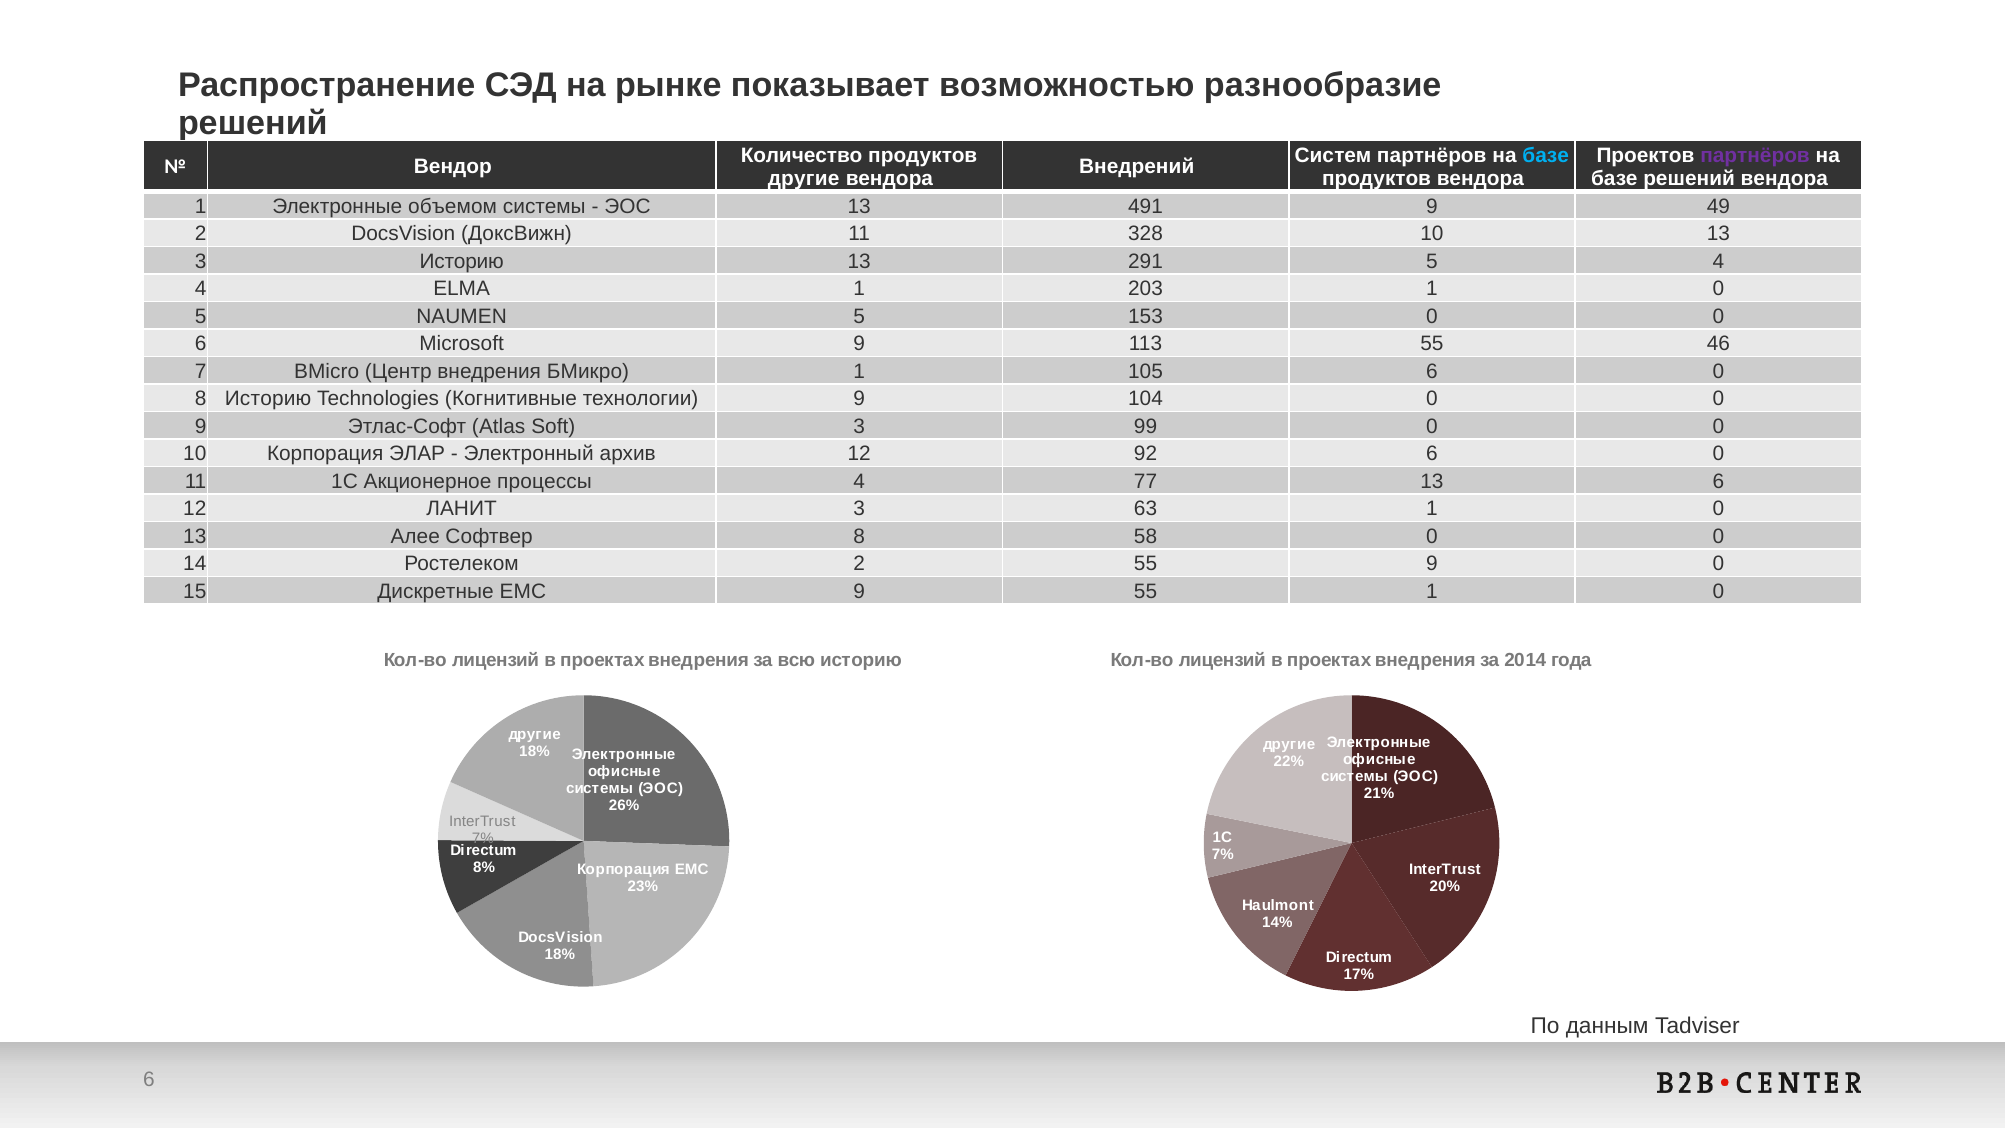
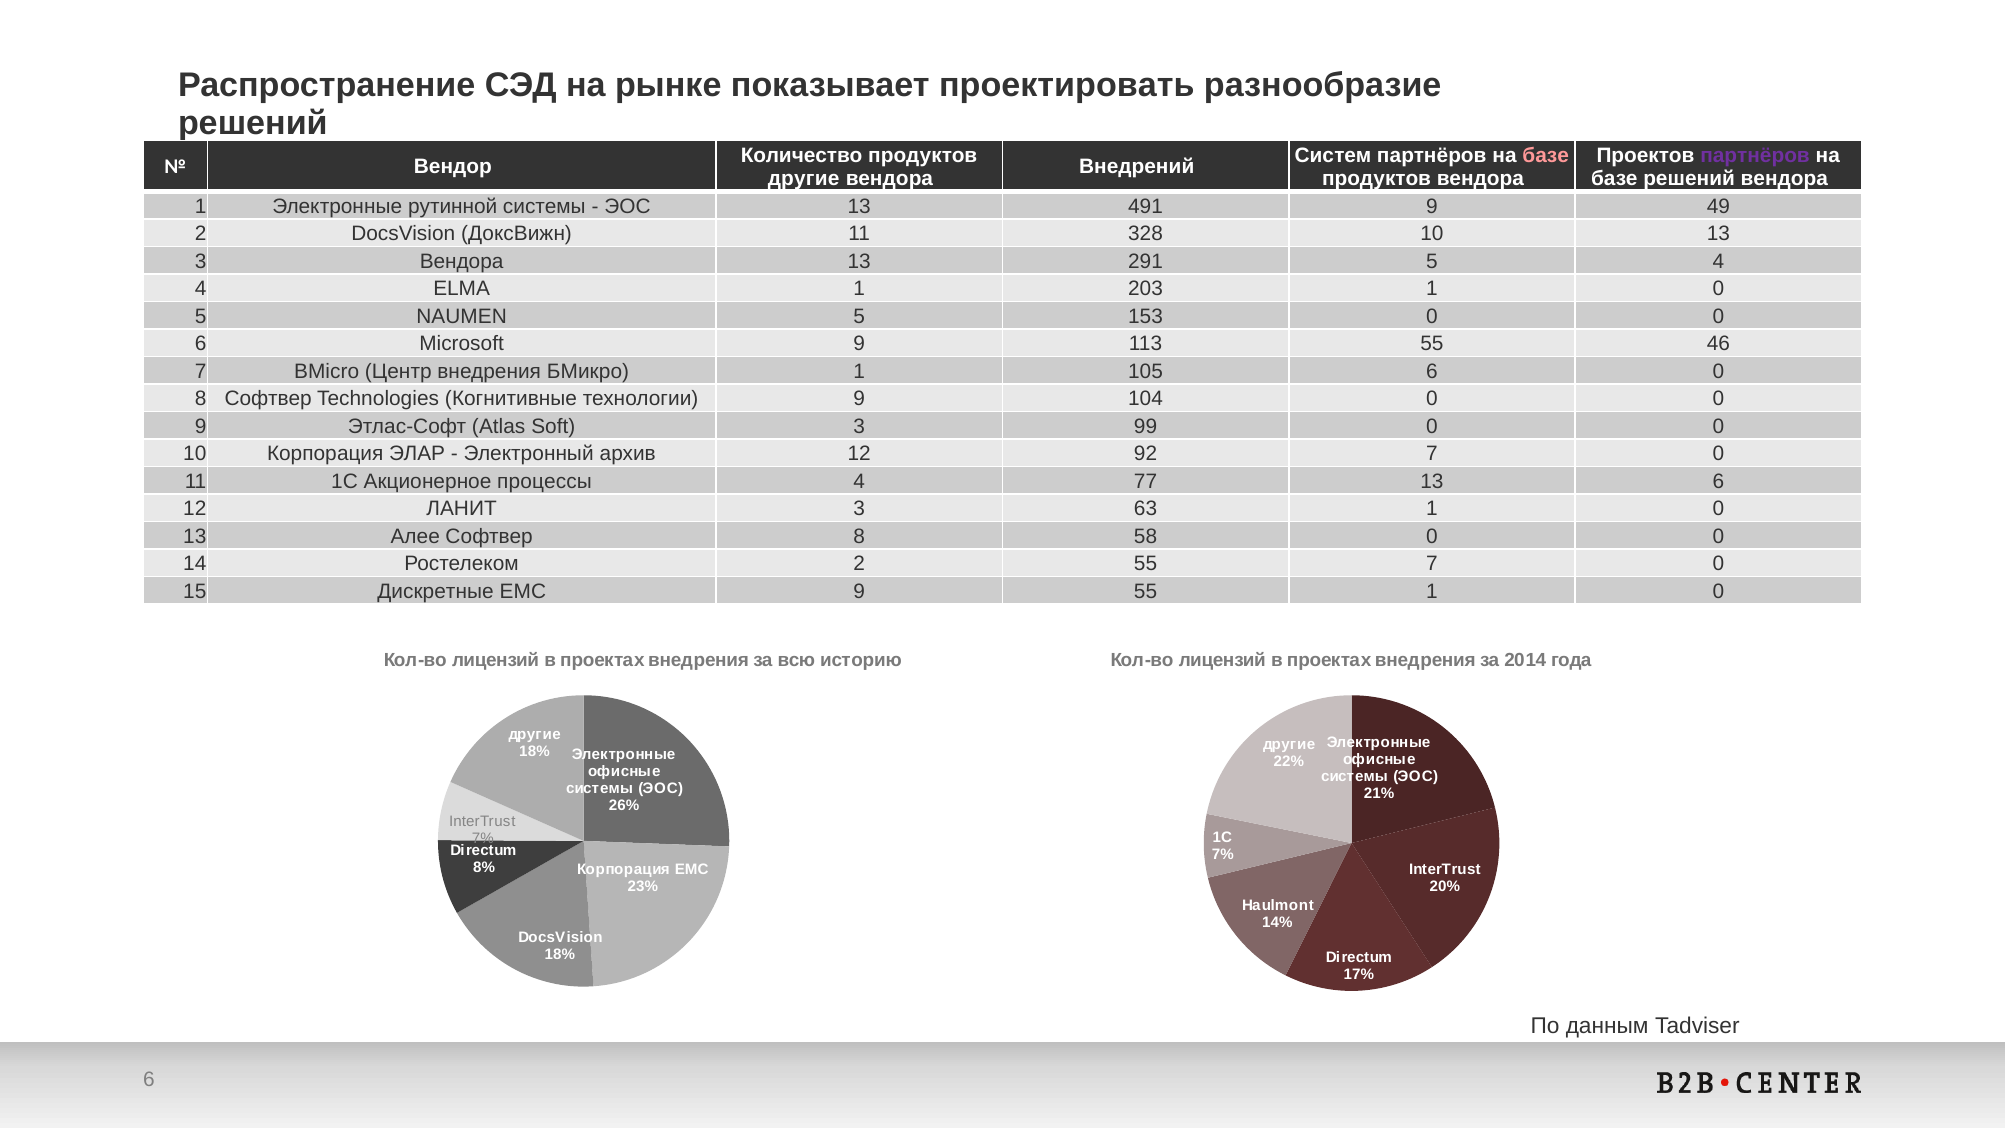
возможностью: возможностью -> проектировать
базе at (1546, 155) colour: light blue -> pink
объемом: объемом -> рутинной
3 Историю: Историю -> Вендора
8 Историю: Историю -> Софтвер
92 6: 6 -> 7
55 9: 9 -> 7
